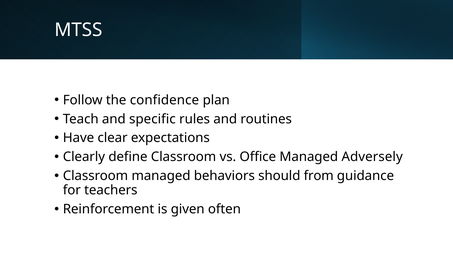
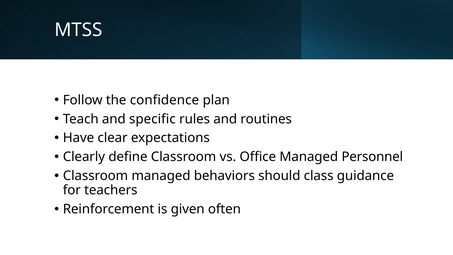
Adversely: Adversely -> Personnel
from: from -> class
